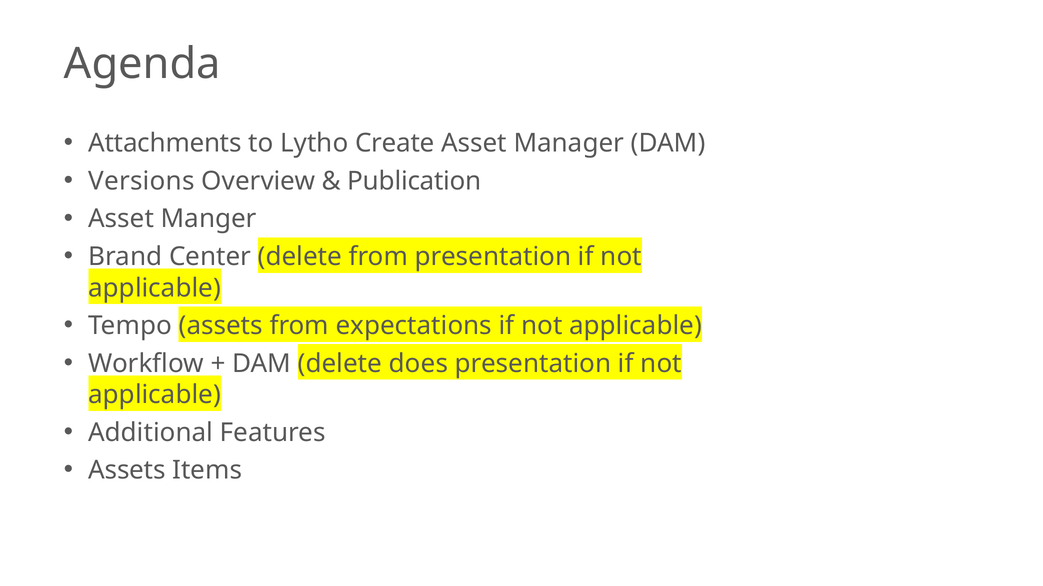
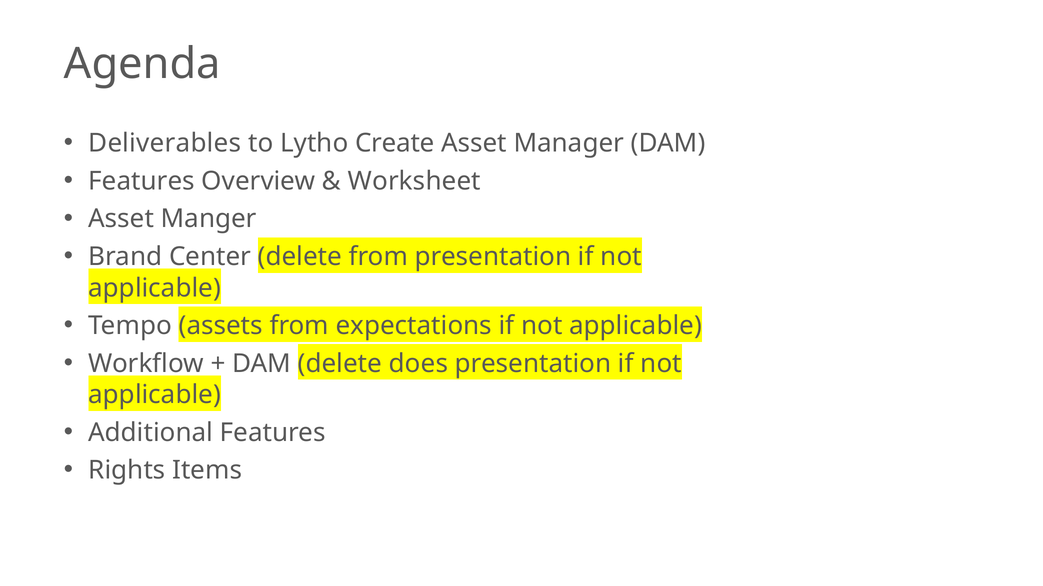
Attachments: Attachments -> Deliverables
Versions at (141, 181): Versions -> Features
Publication: Publication -> Worksheet
Assets at (127, 471): Assets -> Rights
